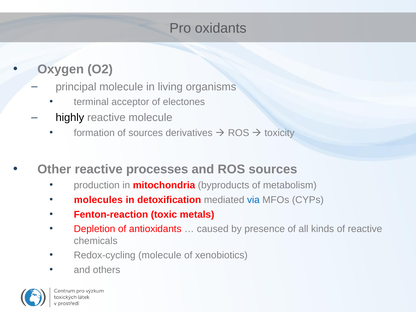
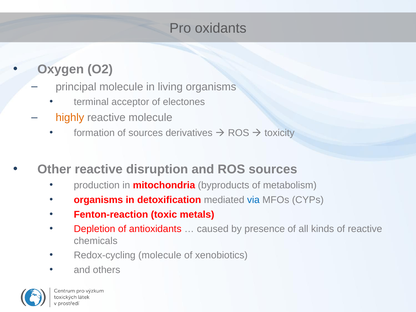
highly colour: black -> orange
processes: processes -> disruption
molecules at (98, 200): molecules -> organisms
